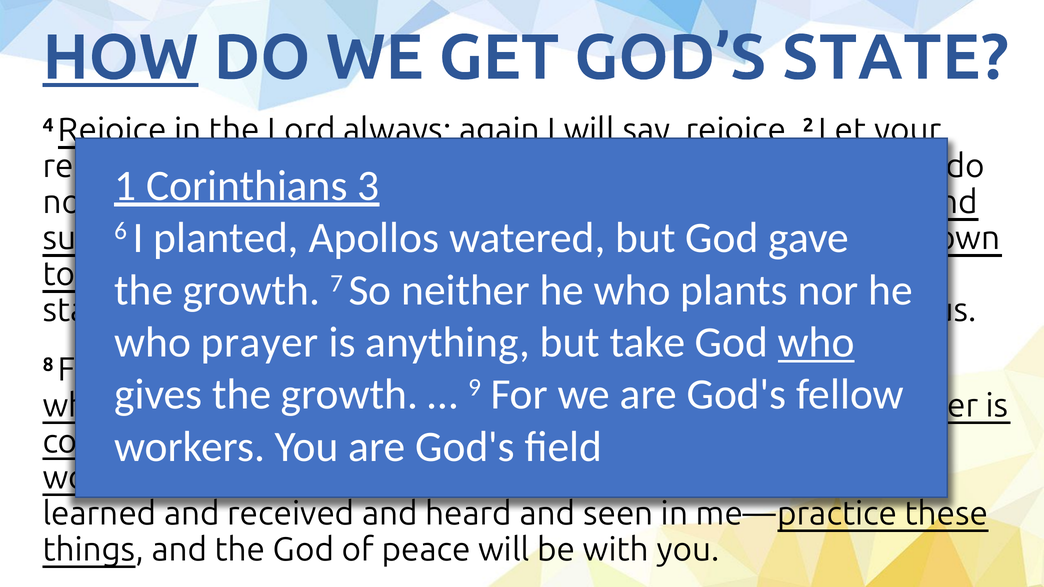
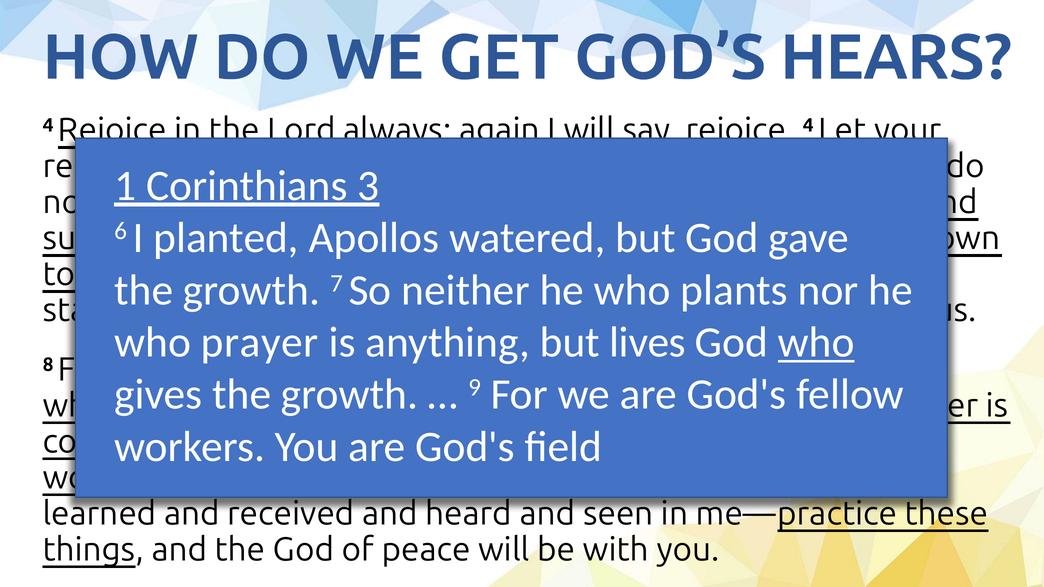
HOW underline: present -> none
STATE: STATE -> HEARS
2 at (808, 125): 2 -> 4
take: take -> lives
